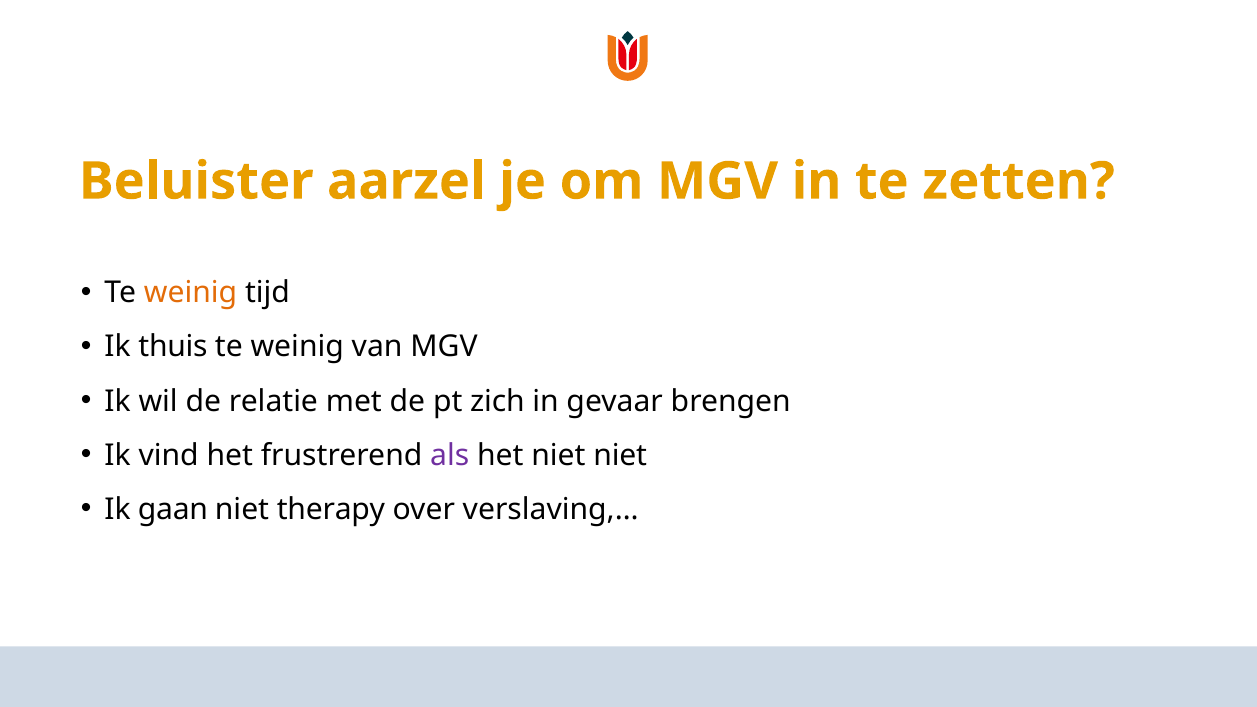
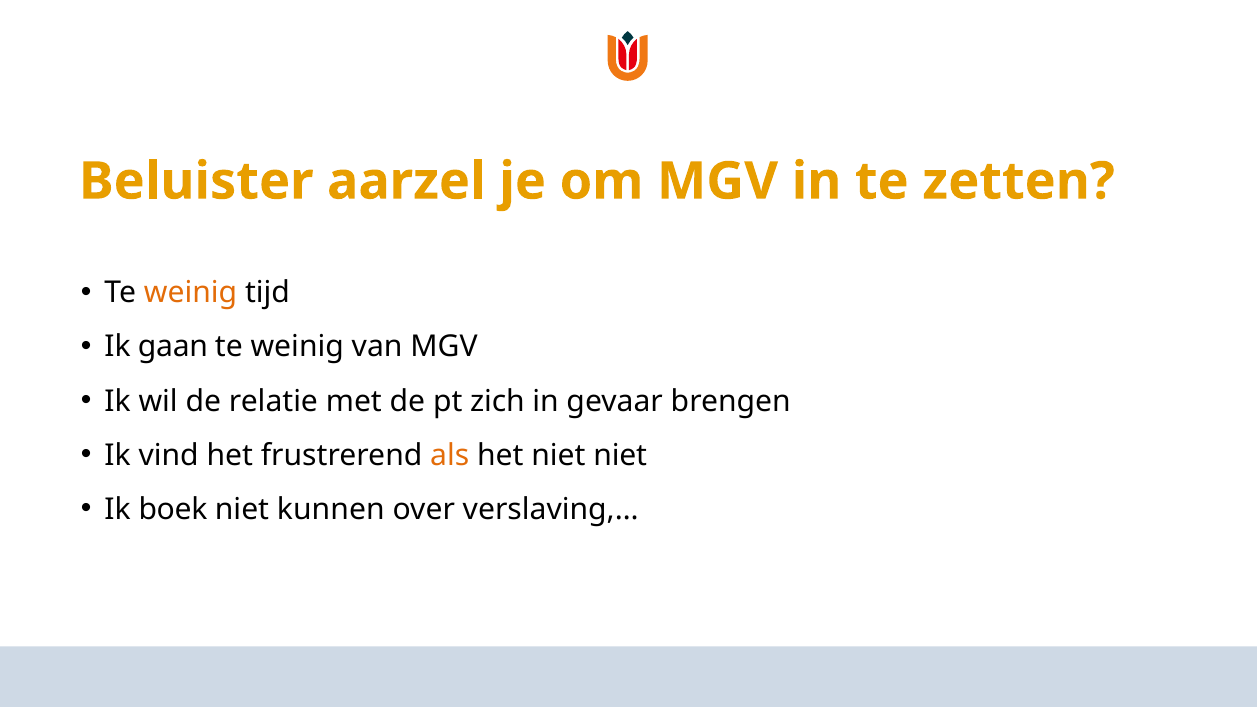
thuis: thuis -> gaan
als colour: purple -> orange
gaan: gaan -> boek
therapy: therapy -> kunnen
